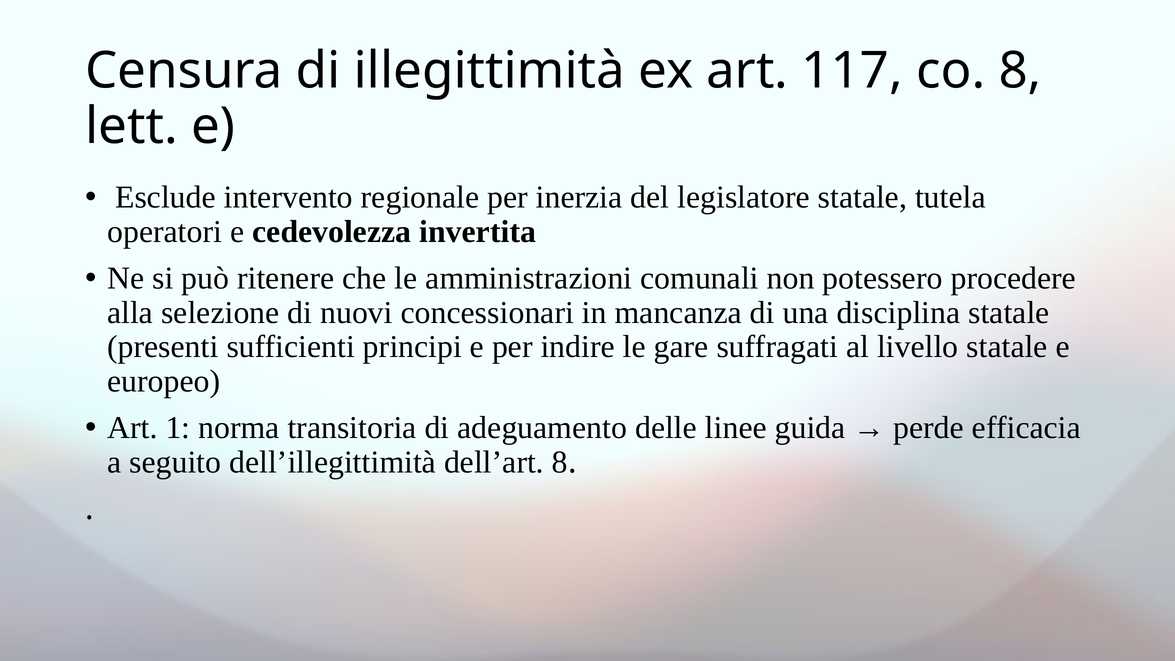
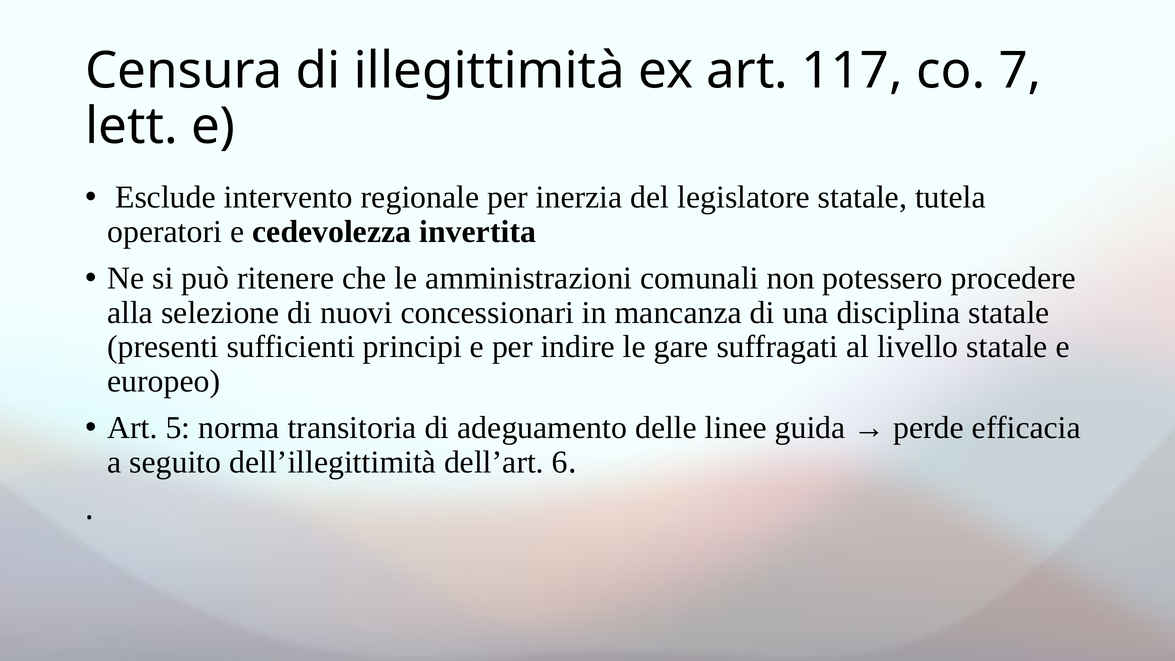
co 8: 8 -> 7
1: 1 -> 5
dell’art 8: 8 -> 6
